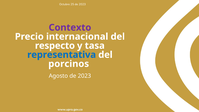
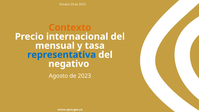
Contexto colour: purple -> orange
respecto: respecto -> mensual
porcinos: porcinos -> negativo
